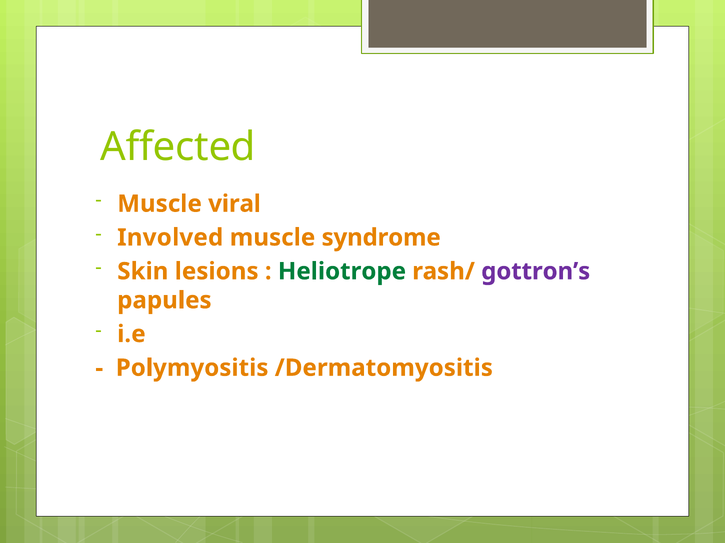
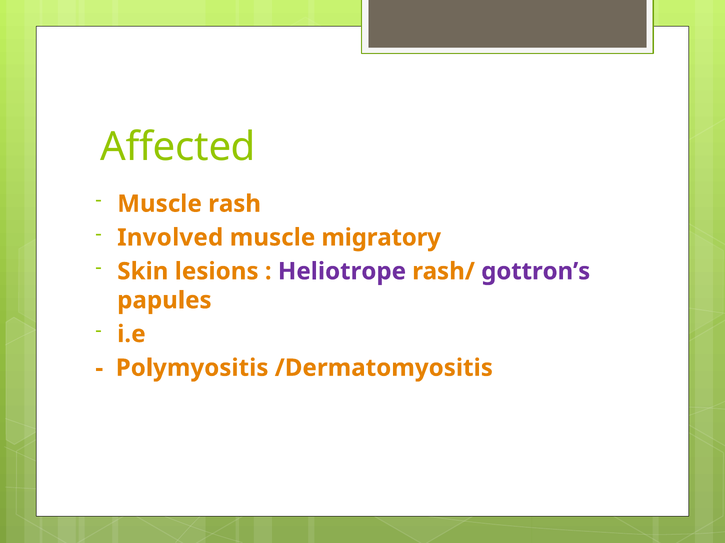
viral: viral -> rash
syndrome: syndrome -> migratory
Heliotrope colour: green -> purple
